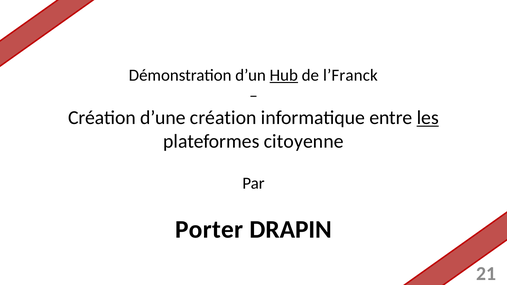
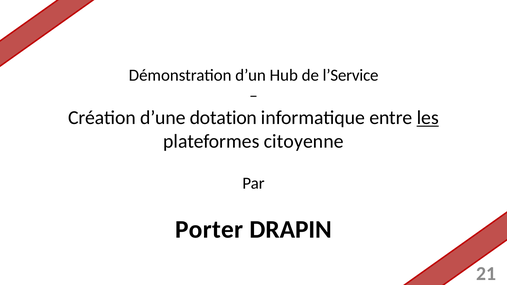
Hub underline: present -> none
l’Franck: l’Franck -> l’Service
d’une création: création -> dotation
